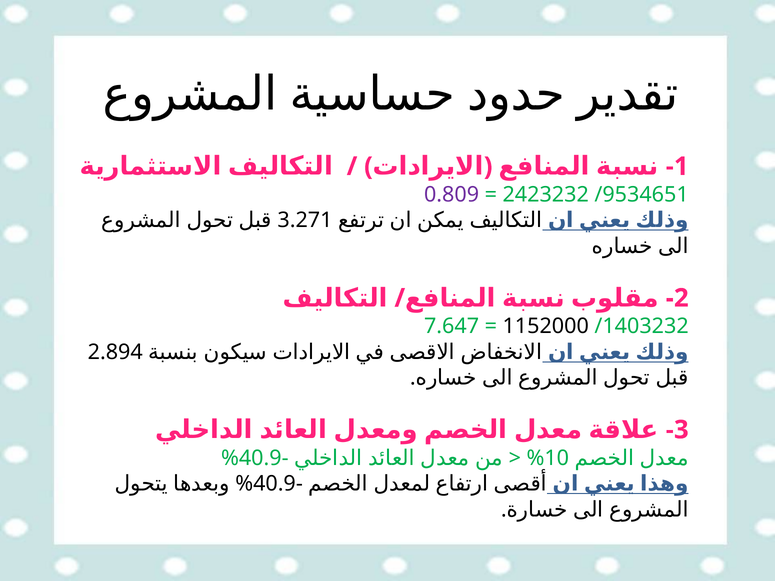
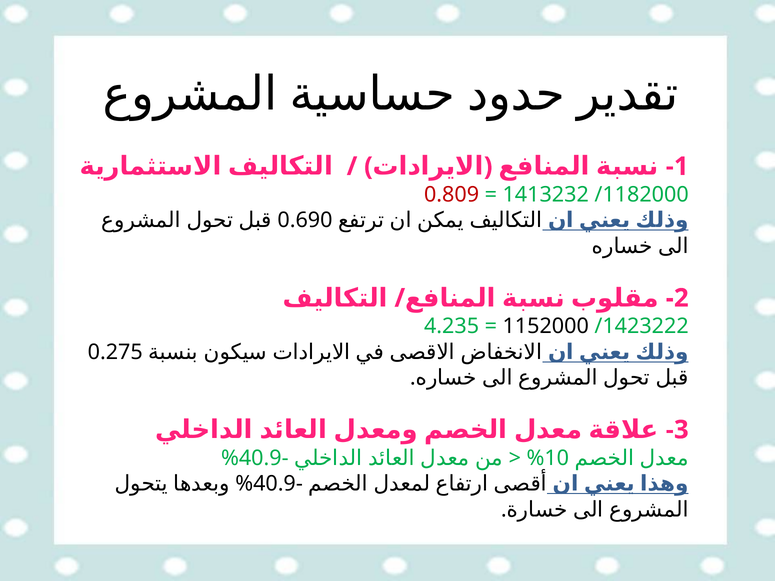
0.809 colour: purple -> red
2423232: 2423232 -> 1413232
9534651: 9534651 -> 1182000
3.271: 3.271 -> 0.690
7.647: 7.647 -> 4.235
1403232: 1403232 -> 1423222
2.894: 2.894 -> 0.275
